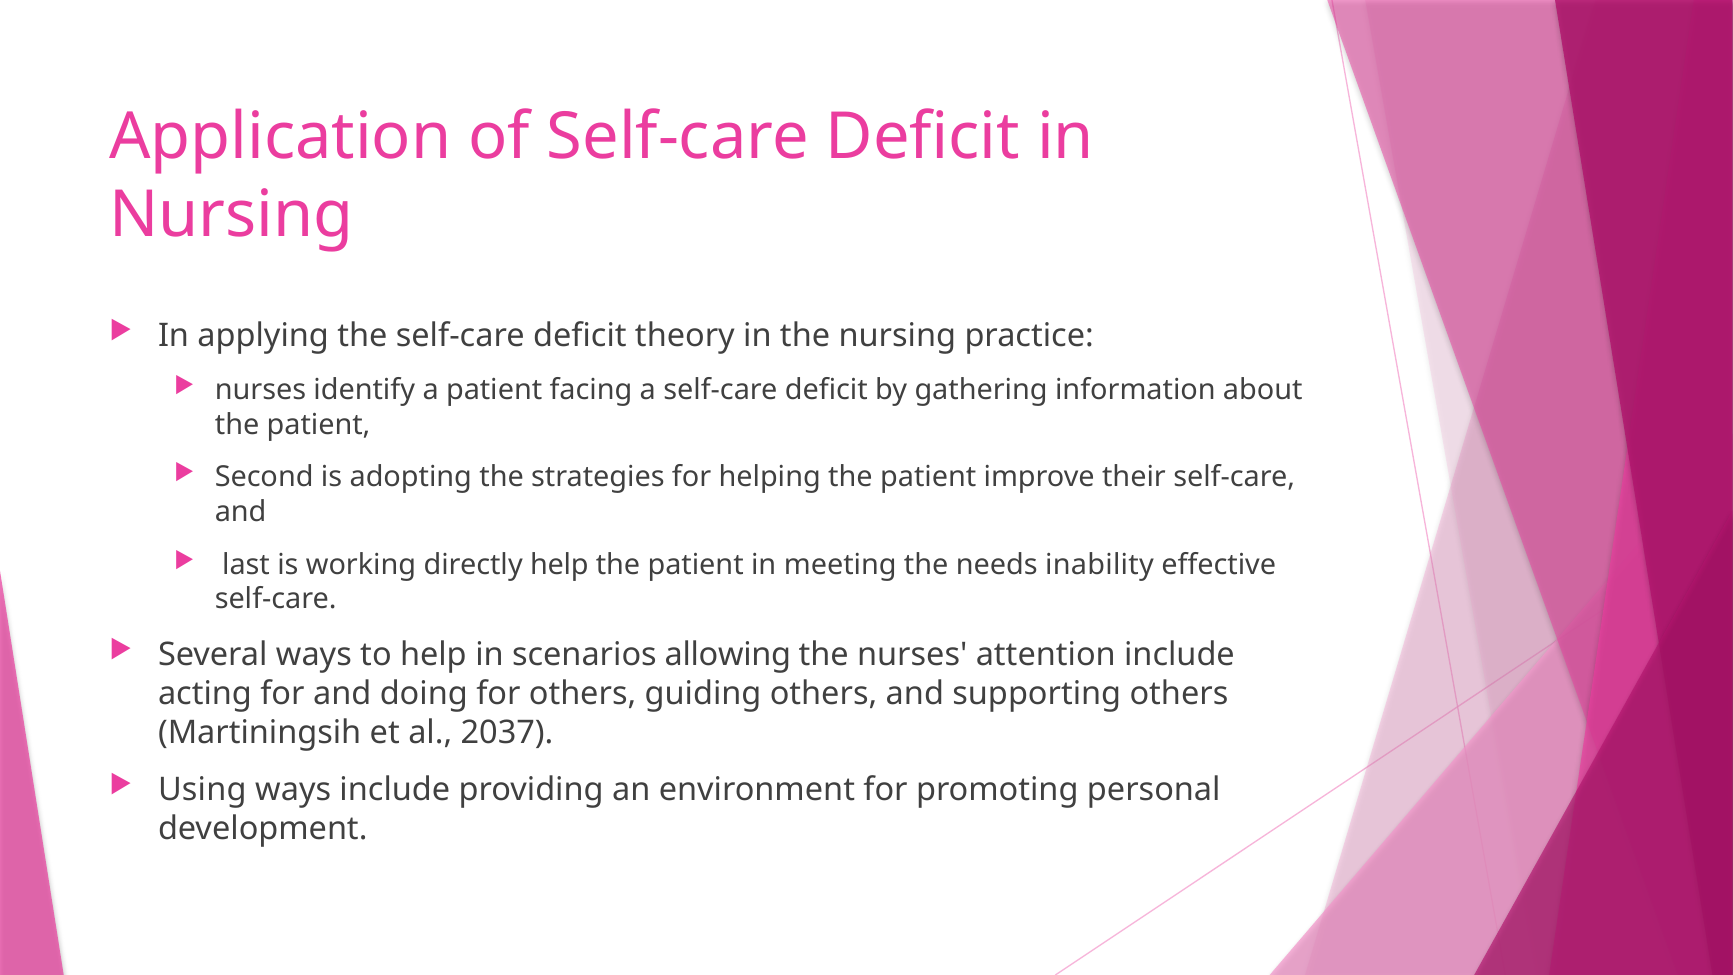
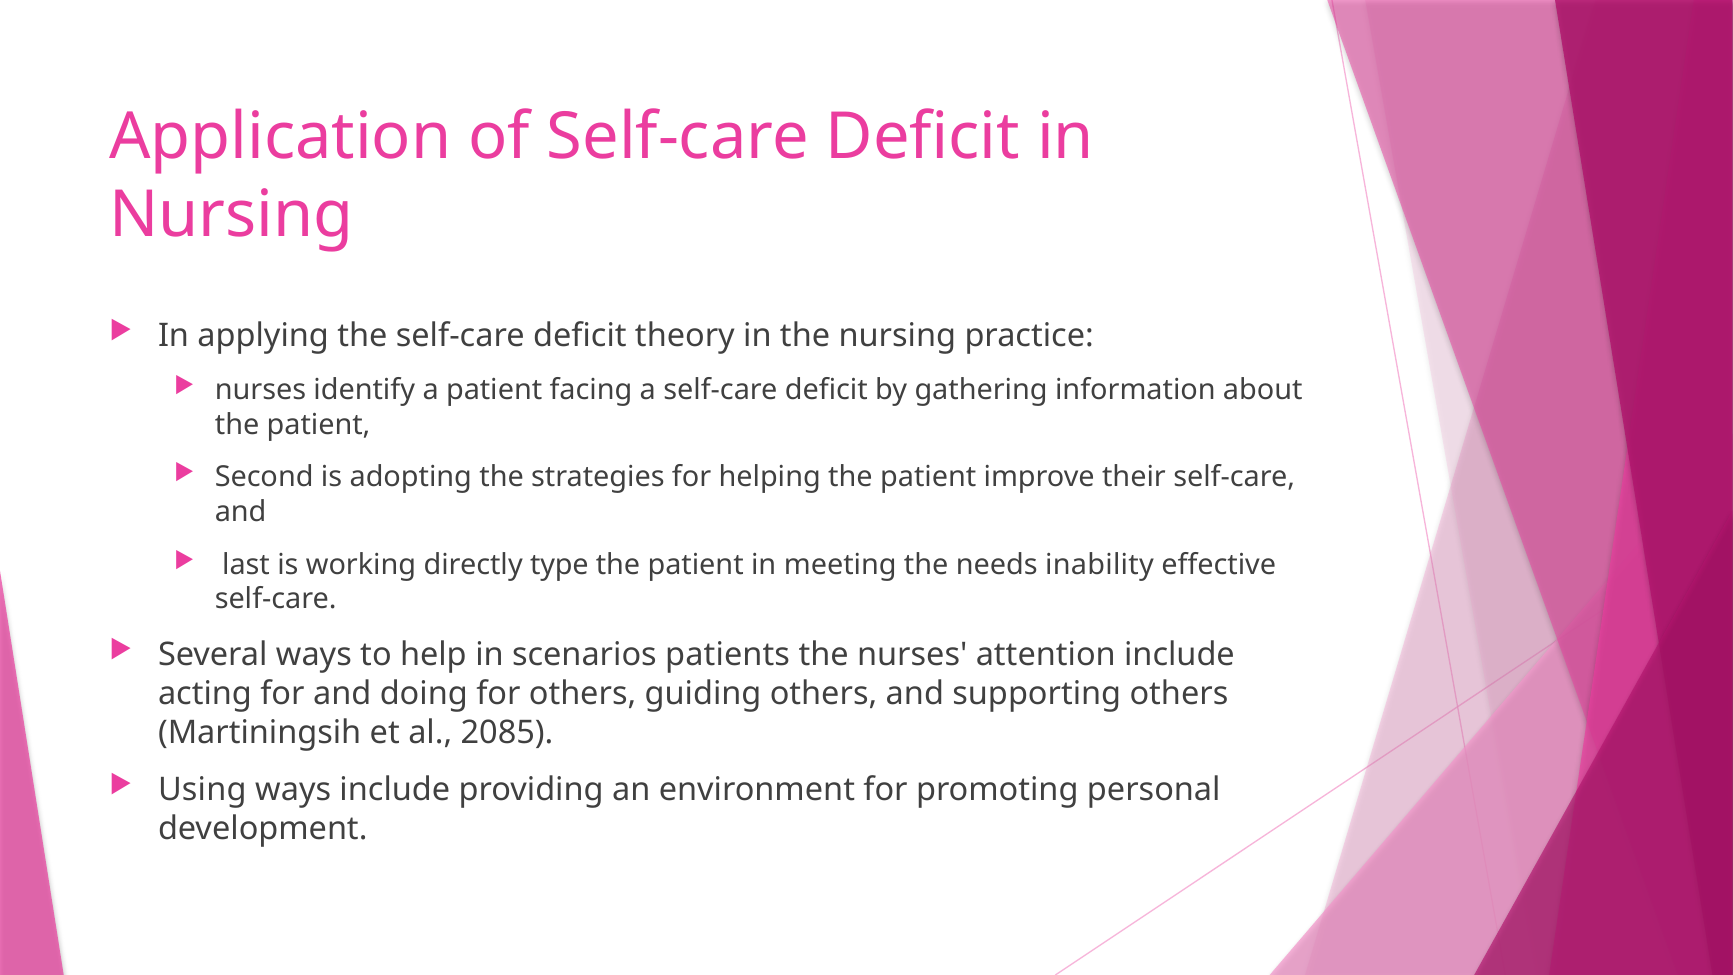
directly help: help -> type
allowing: allowing -> patients
2037: 2037 -> 2085
